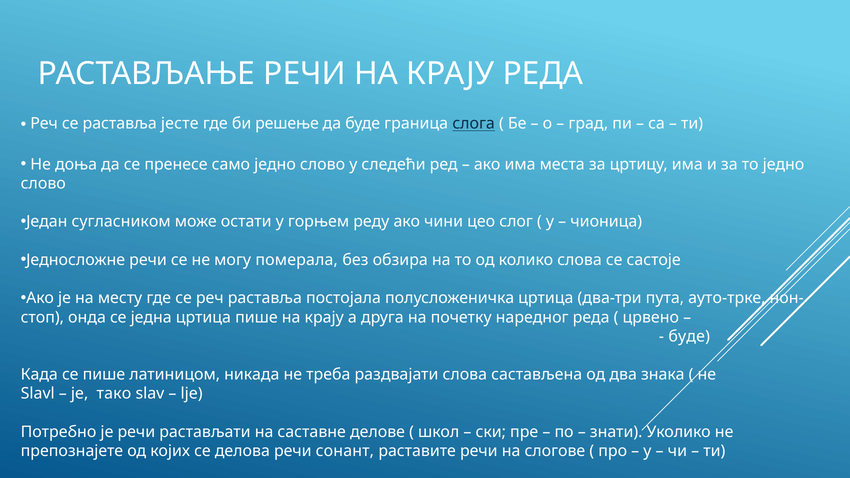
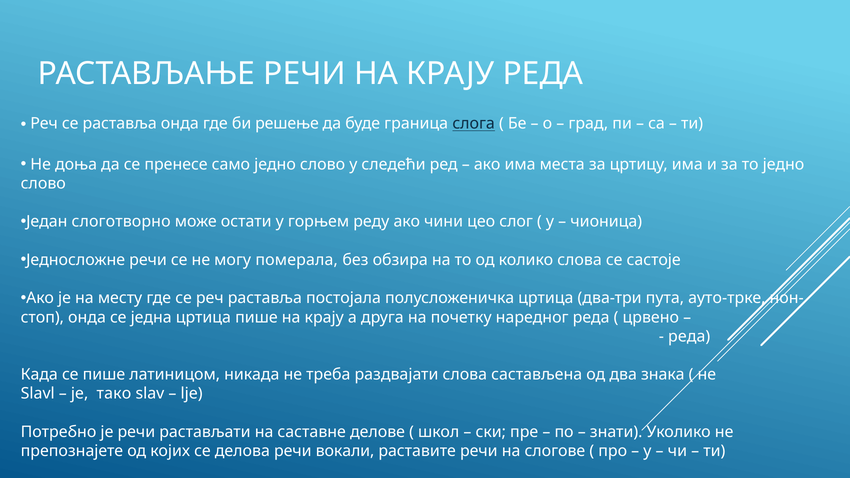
раставља јесте: јесте -> онда
сугласником: сугласником -> слоготворно
буде at (689, 336): буде -> реда
сонант: сонант -> вокали
